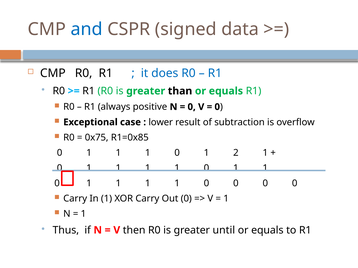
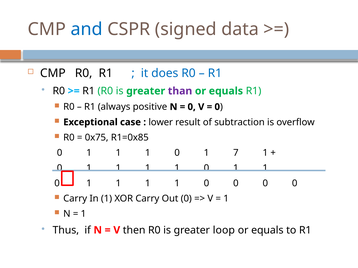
than colour: black -> purple
2: 2 -> 7
until: until -> loop
